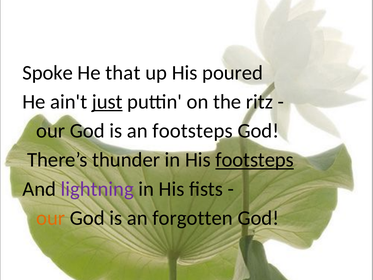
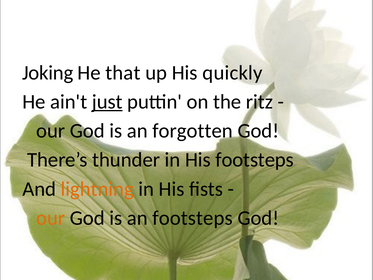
Spoke: Spoke -> Joking
poured: poured -> quickly
an footsteps: footsteps -> forgotten
footsteps at (255, 160) underline: present -> none
lightning colour: purple -> orange
an forgotten: forgotten -> footsteps
